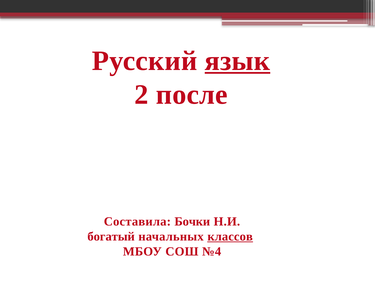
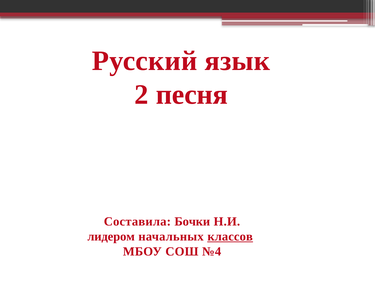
язык underline: present -> none
после: после -> песня
богатый: богатый -> лидером
